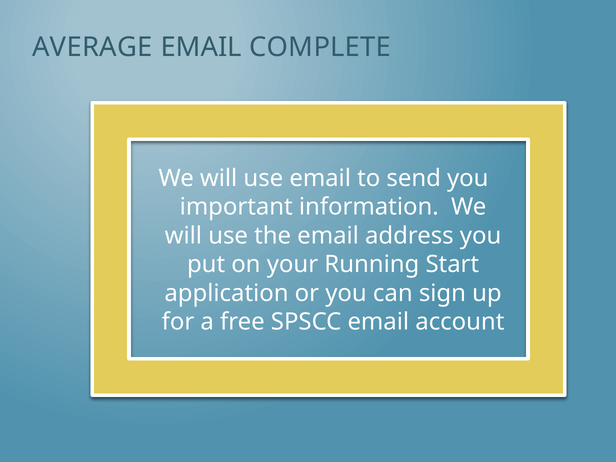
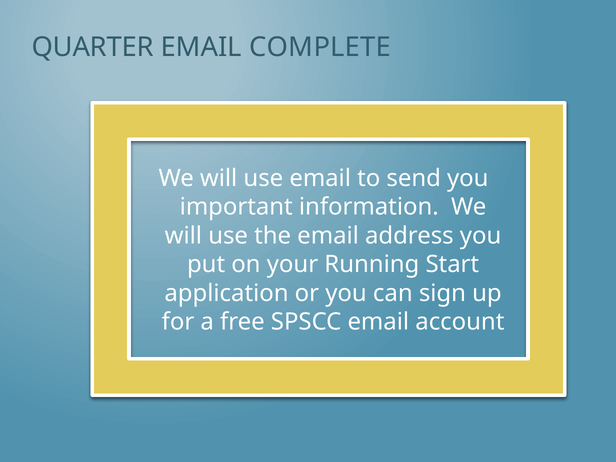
AVERAGE: AVERAGE -> QUARTER
